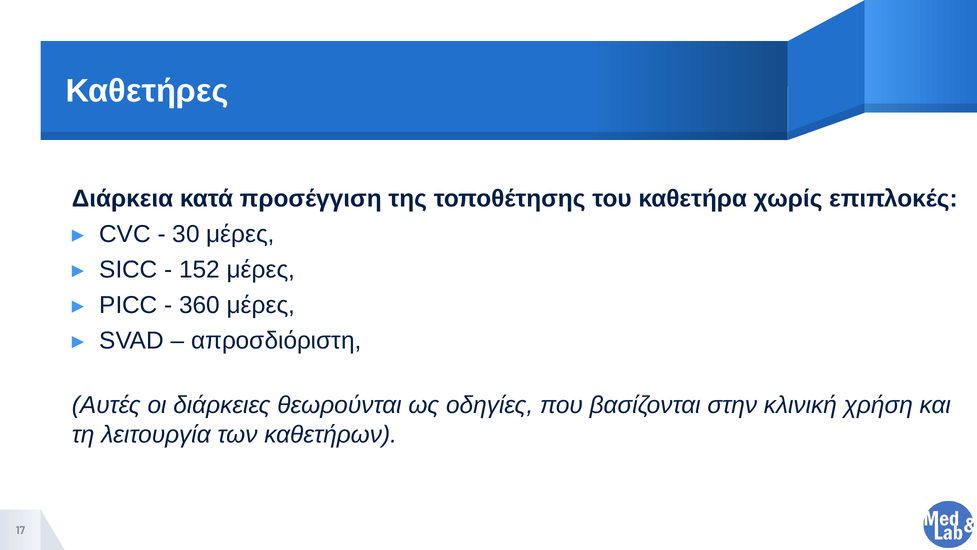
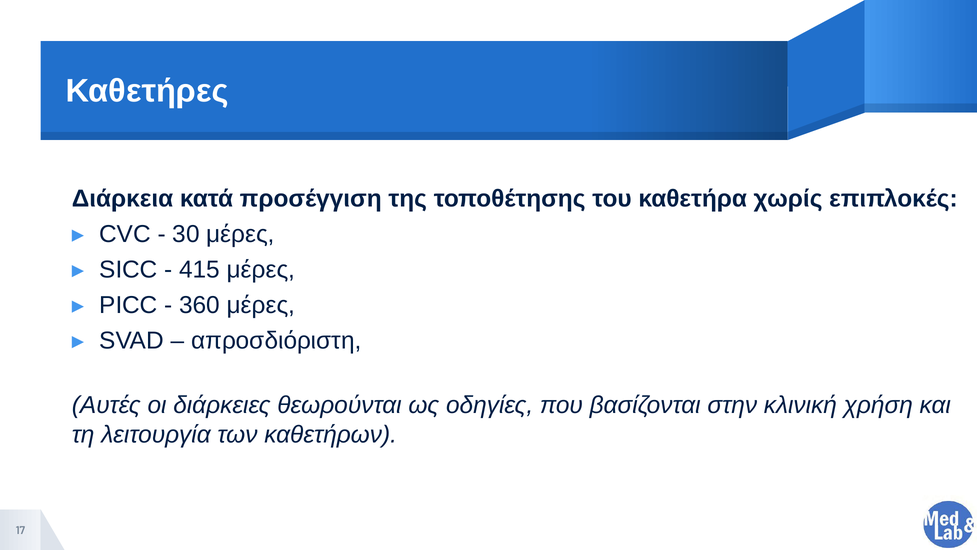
152: 152 -> 415
